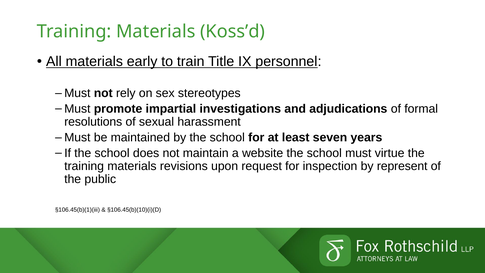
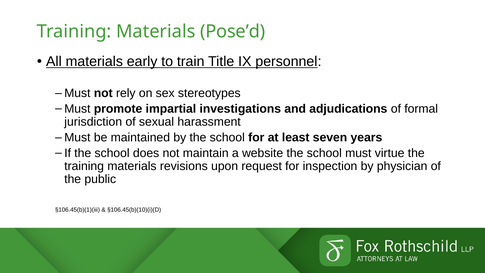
Koss’d: Koss’d -> Pose’d
resolutions: resolutions -> jurisdiction
represent: represent -> physician
